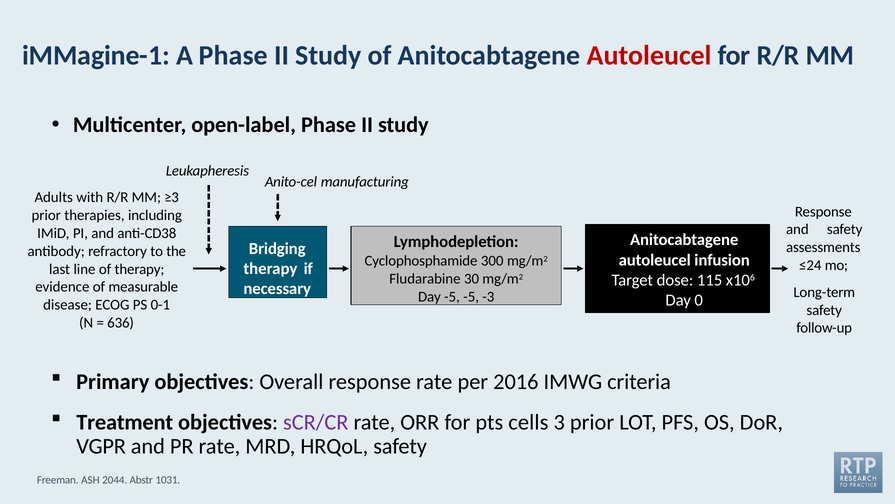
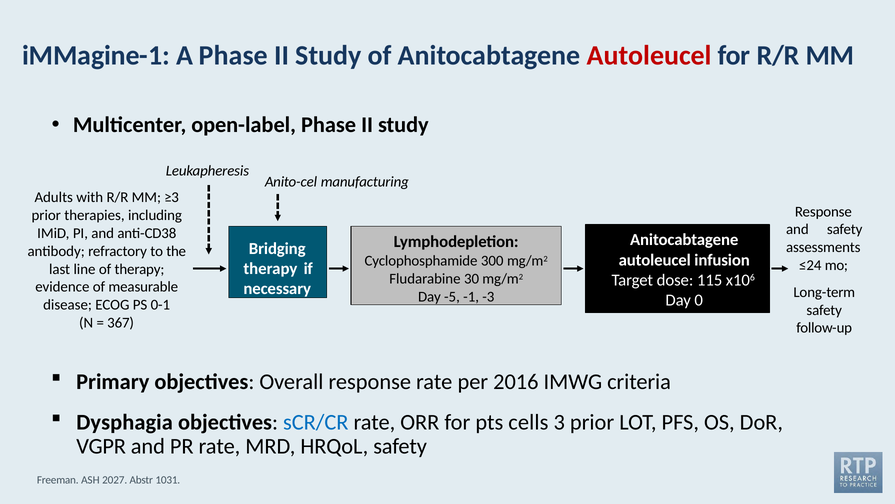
-5 -5: -5 -> -1
636: 636 -> 367
Treatment: Treatment -> Dysphagia
sCR/CR colour: purple -> blue
2044: 2044 -> 2027
